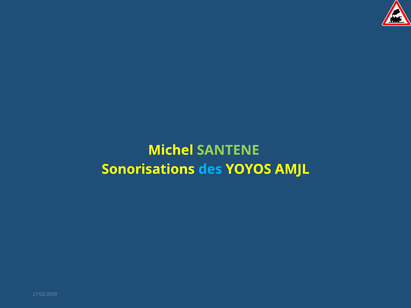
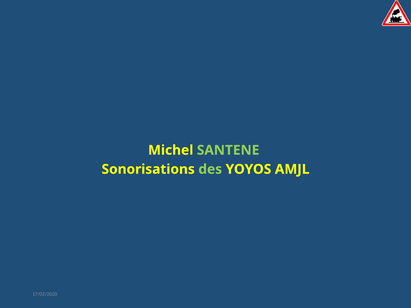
des colour: light blue -> light green
